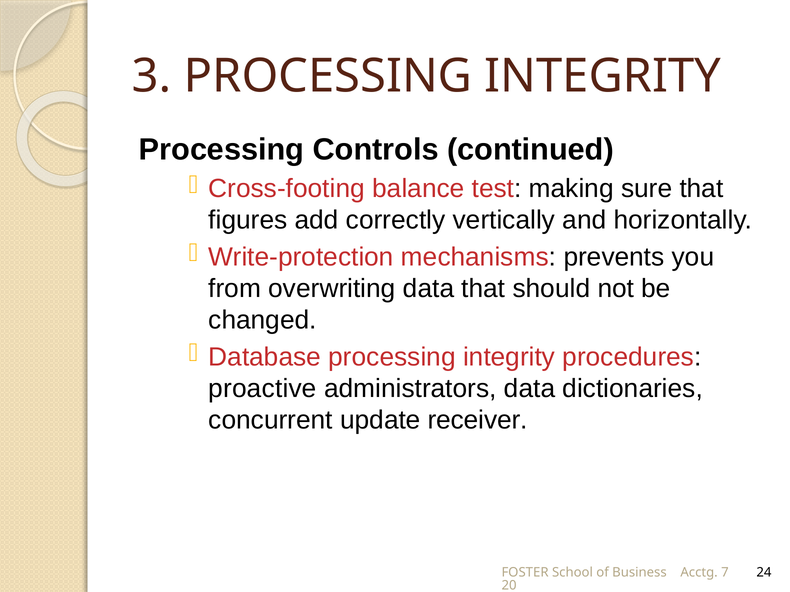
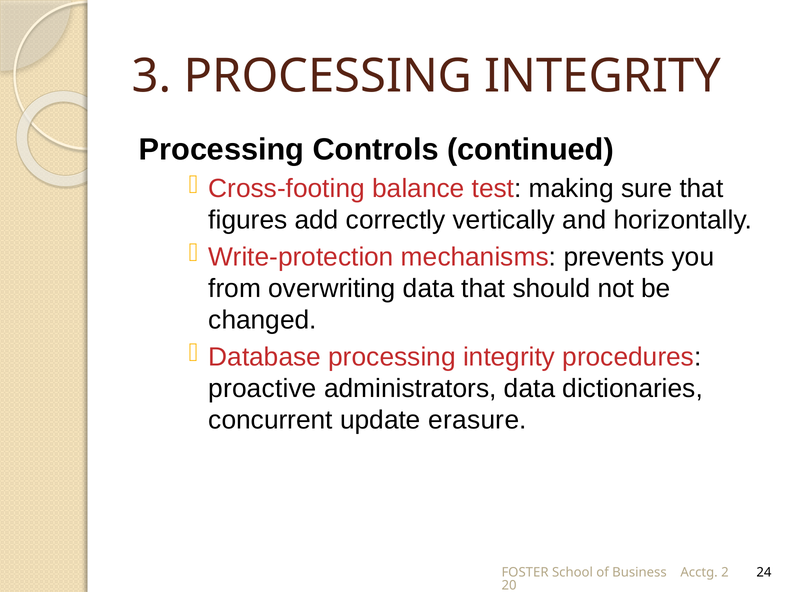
receiver: receiver -> erasure
7: 7 -> 2
